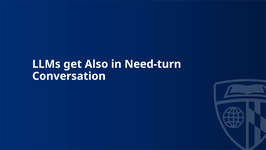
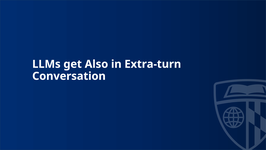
Need-turn: Need-turn -> Extra-turn
